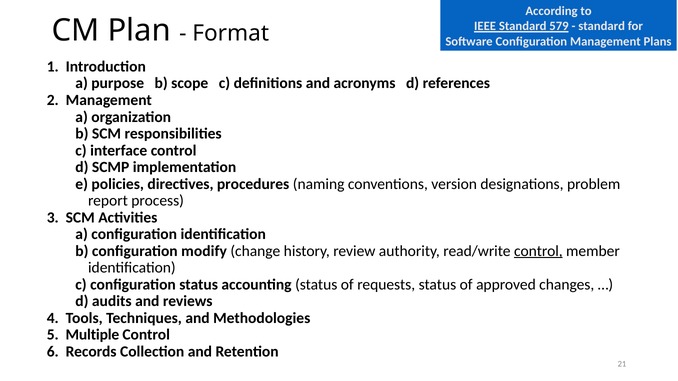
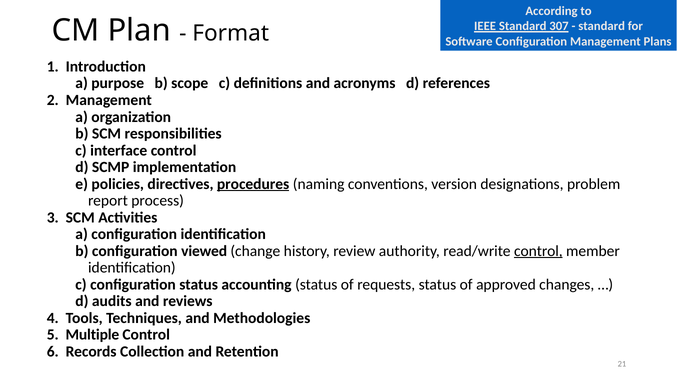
579: 579 -> 307
procedures underline: none -> present
modify: modify -> viewed
